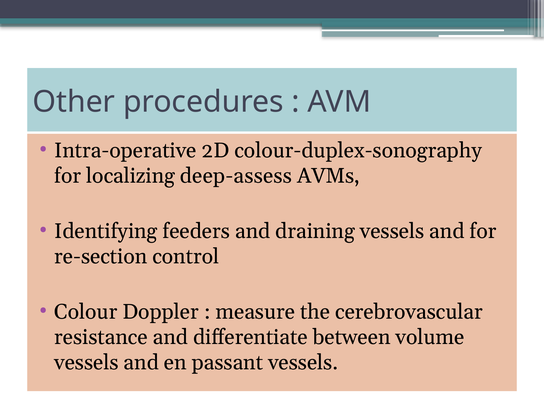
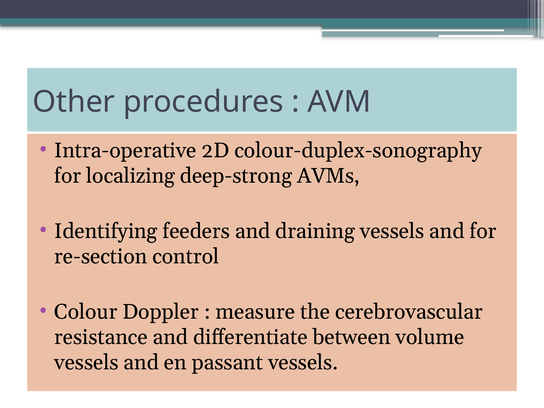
deep-assess: deep-assess -> deep-strong
